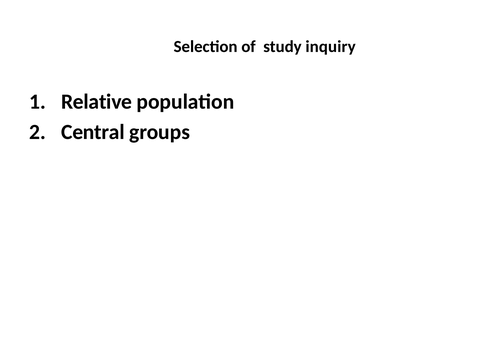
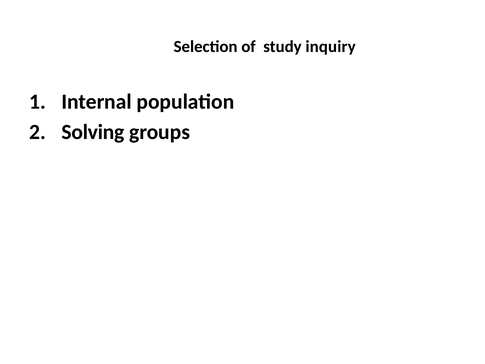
Relative: Relative -> Internal
Central: Central -> Solving
